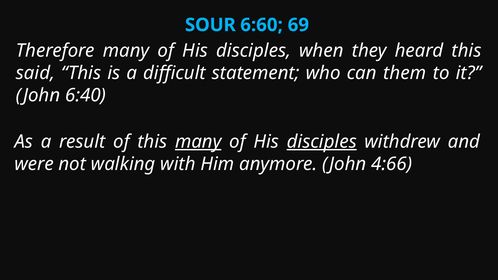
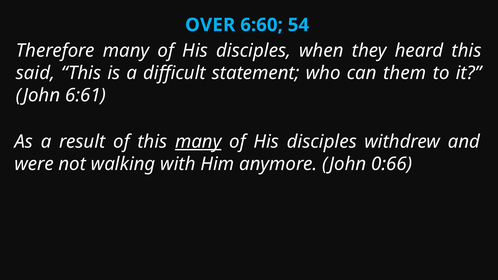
SOUR: SOUR -> OVER
69: 69 -> 54
6:40: 6:40 -> 6:61
disciples at (322, 142) underline: present -> none
4:66: 4:66 -> 0:66
